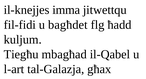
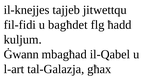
imma: imma -> tajjeb
Tiegħu: Tiegħu -> Ġwann
